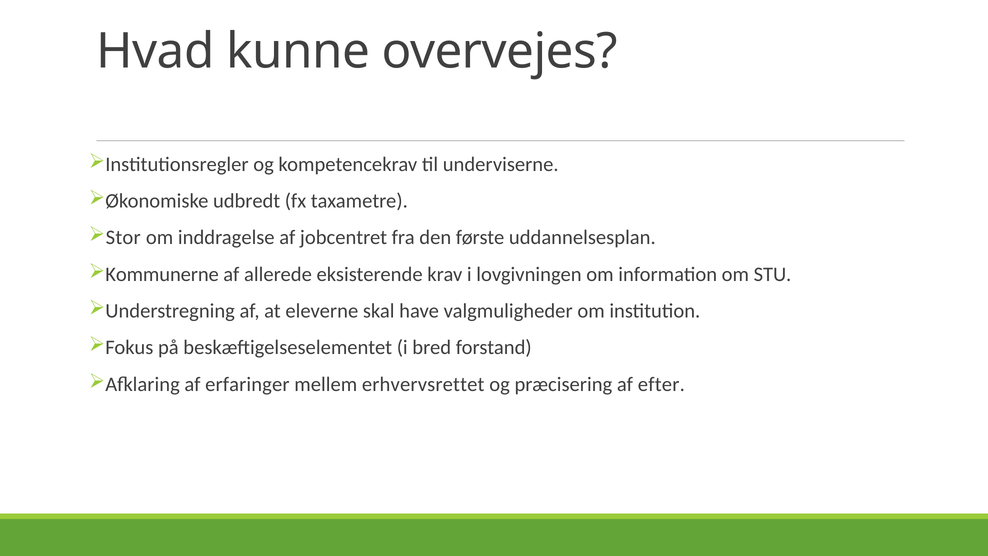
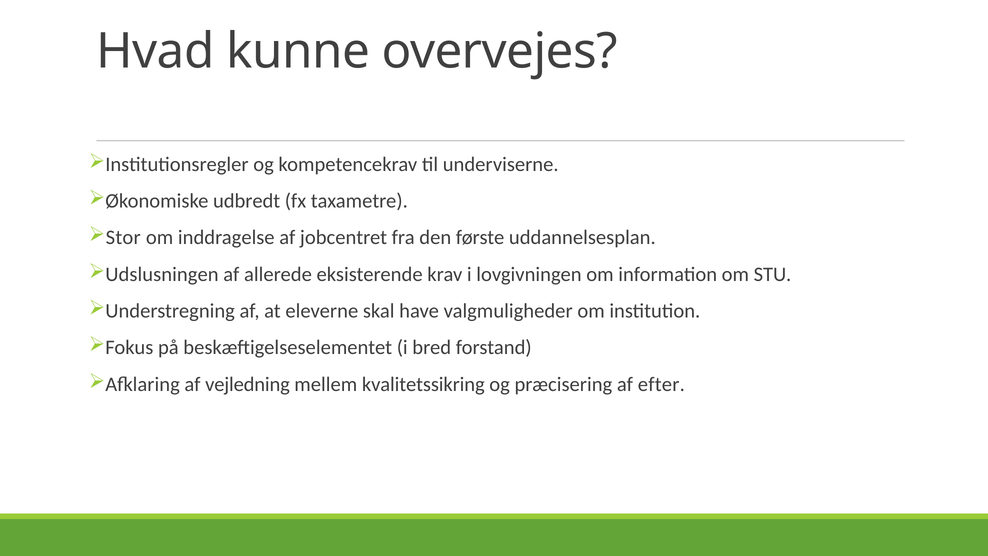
Kommunerne: Kommunerne -> Udslusningen
erfaringer: erfaringer -> vejledning
erhvervsrettet: erhvervsrettet -> kvalitetssikring
